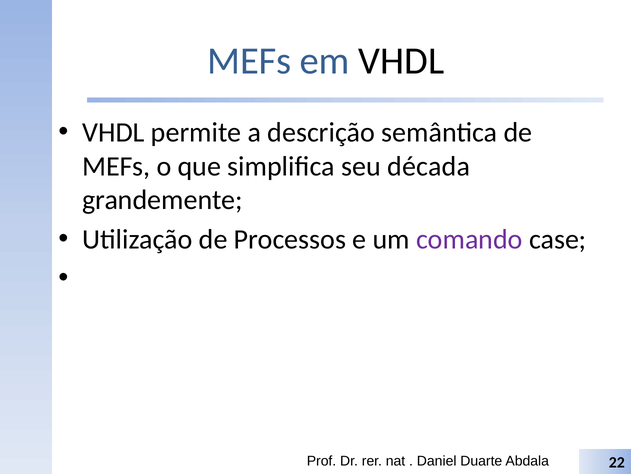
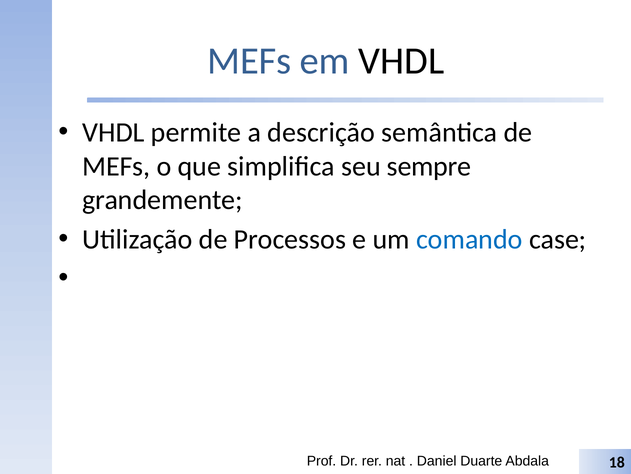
década: década -> sempre
comando colour: purple -> blue
22: 22 -> 18
